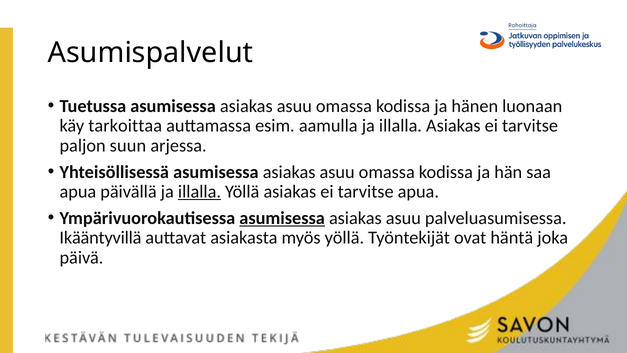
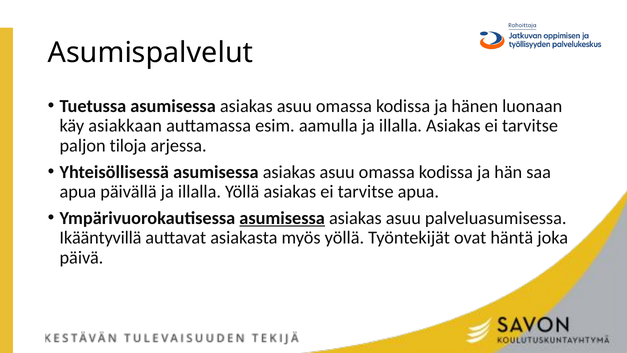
tarkoittaa: tarkoittaa -> asiakkaan
suun: suun -> tiloja
illalla at (199, 192) underline: present -> none
